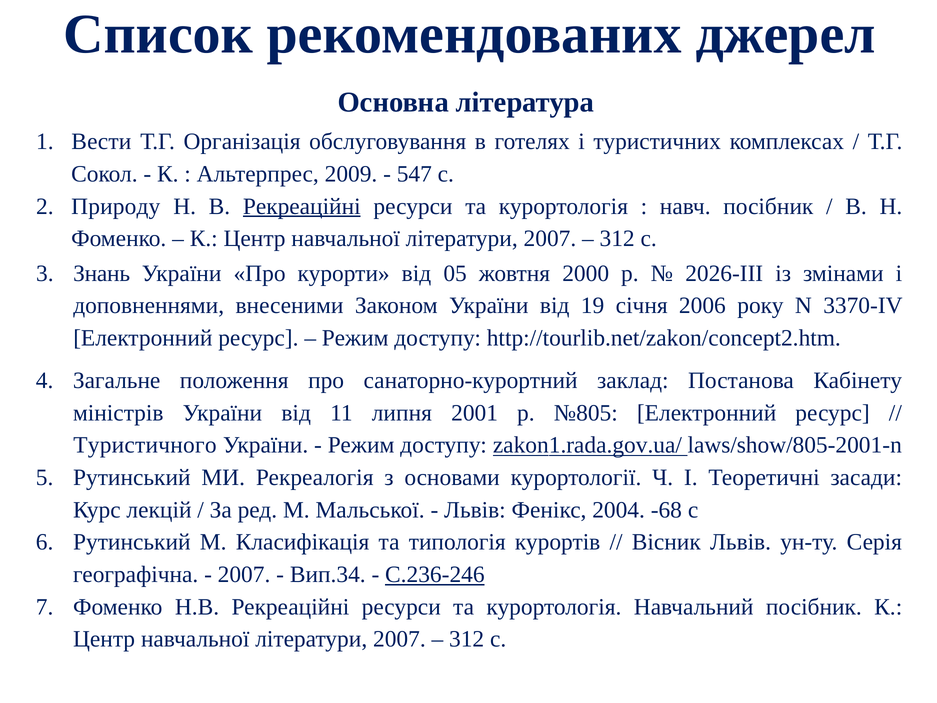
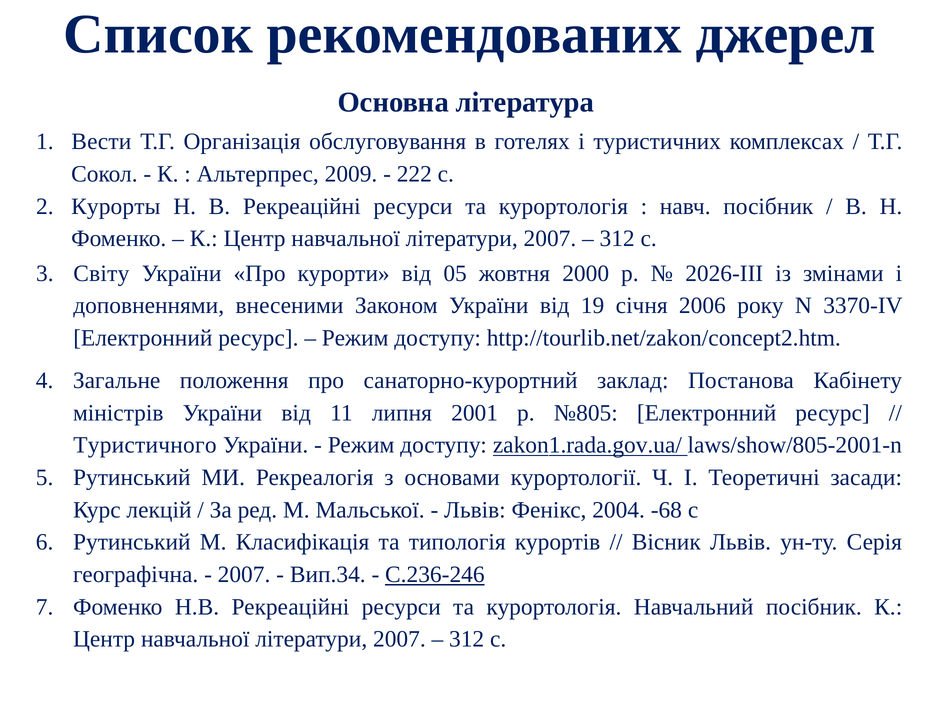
547: 547 -> 222
Природу: Природу -> Курорты
Рекреаційні at (302, 206) underline: present -> none
Знань: Знань -> Світу
